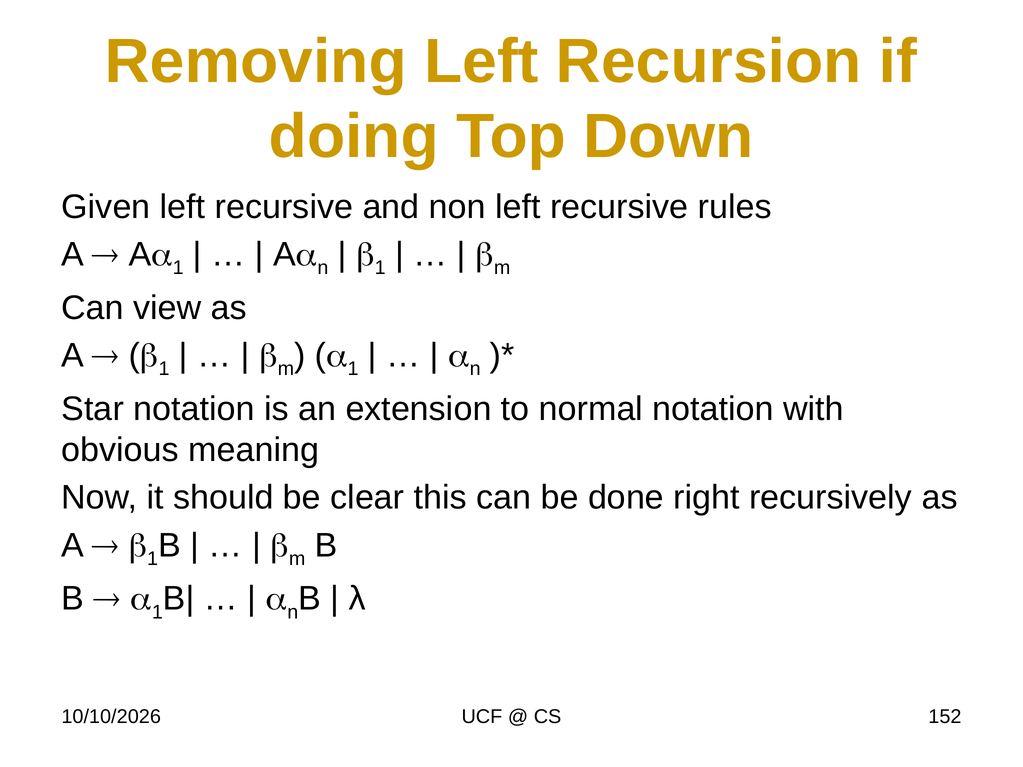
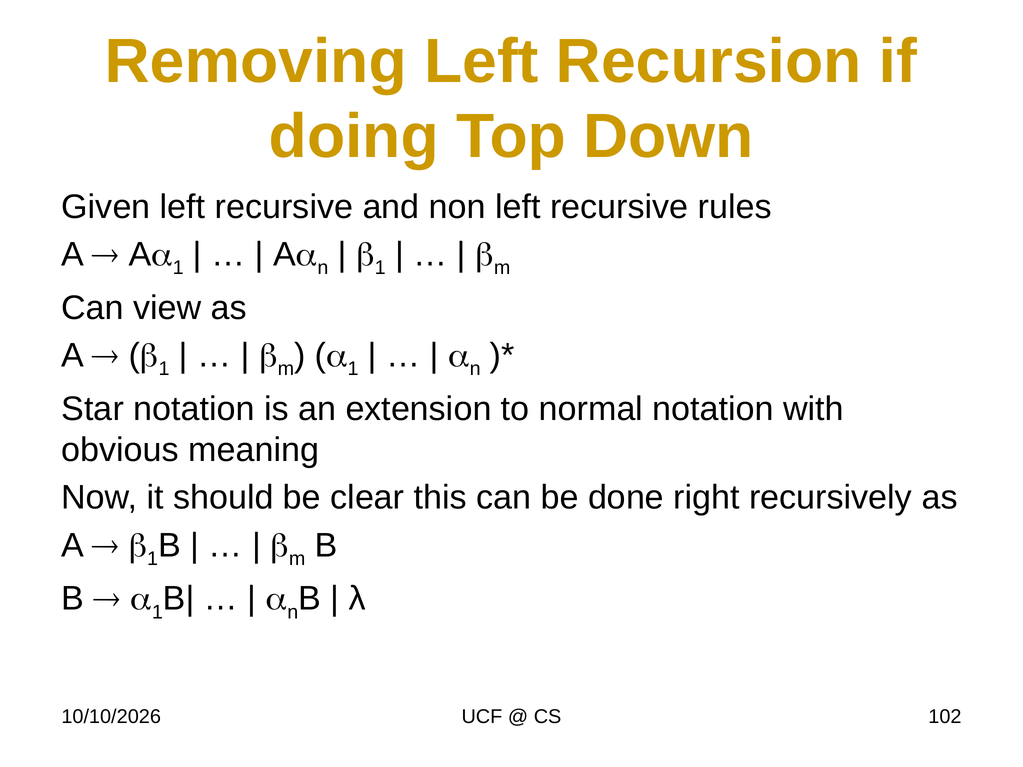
152: 152 -> 102
